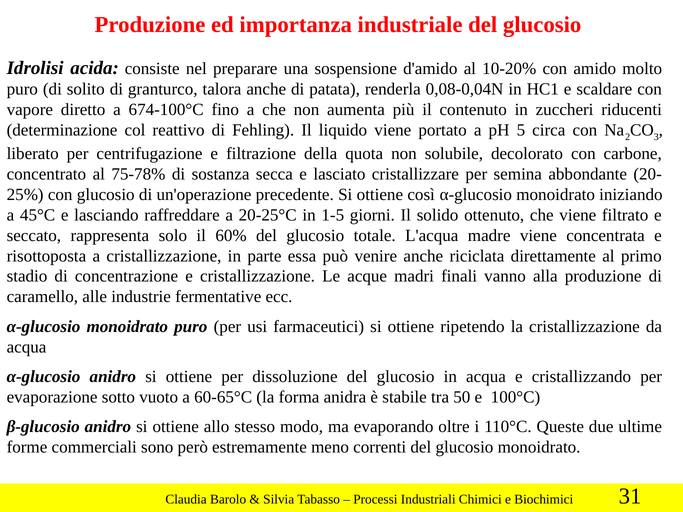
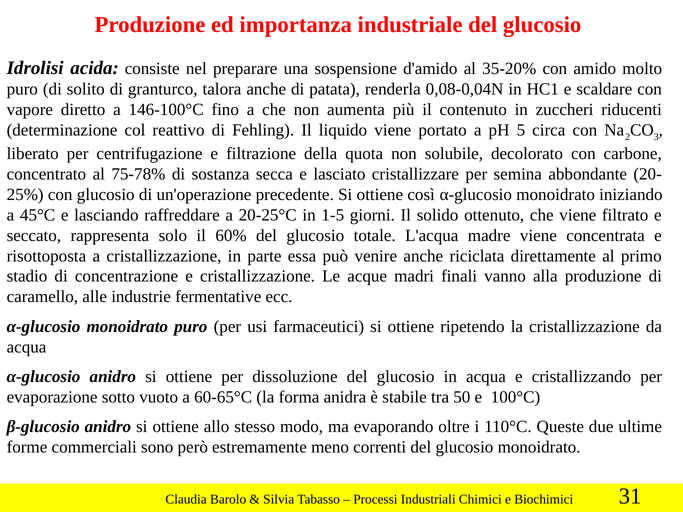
10-20%: 10-20% -> 35-20%
674-100°C: 674-100°C -> 146-100°C
